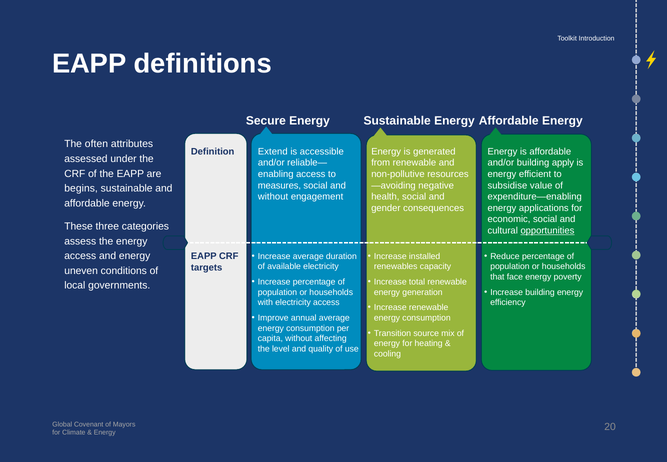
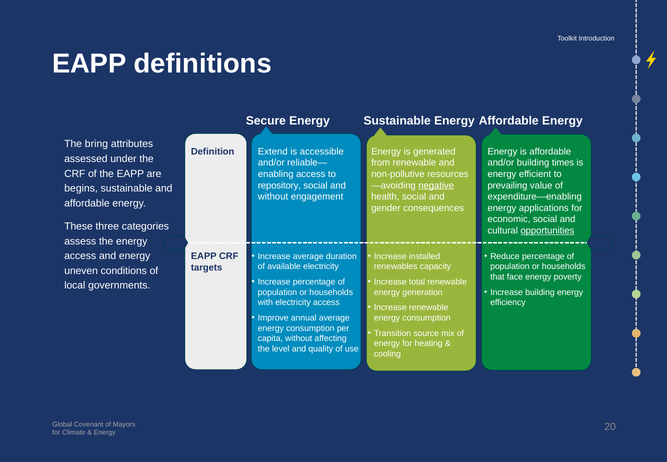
often: often -> bring
apply: apply -> times
measures: measures -> repository
negative underline: none -> present
subsidise: subsidise -> prevailing
